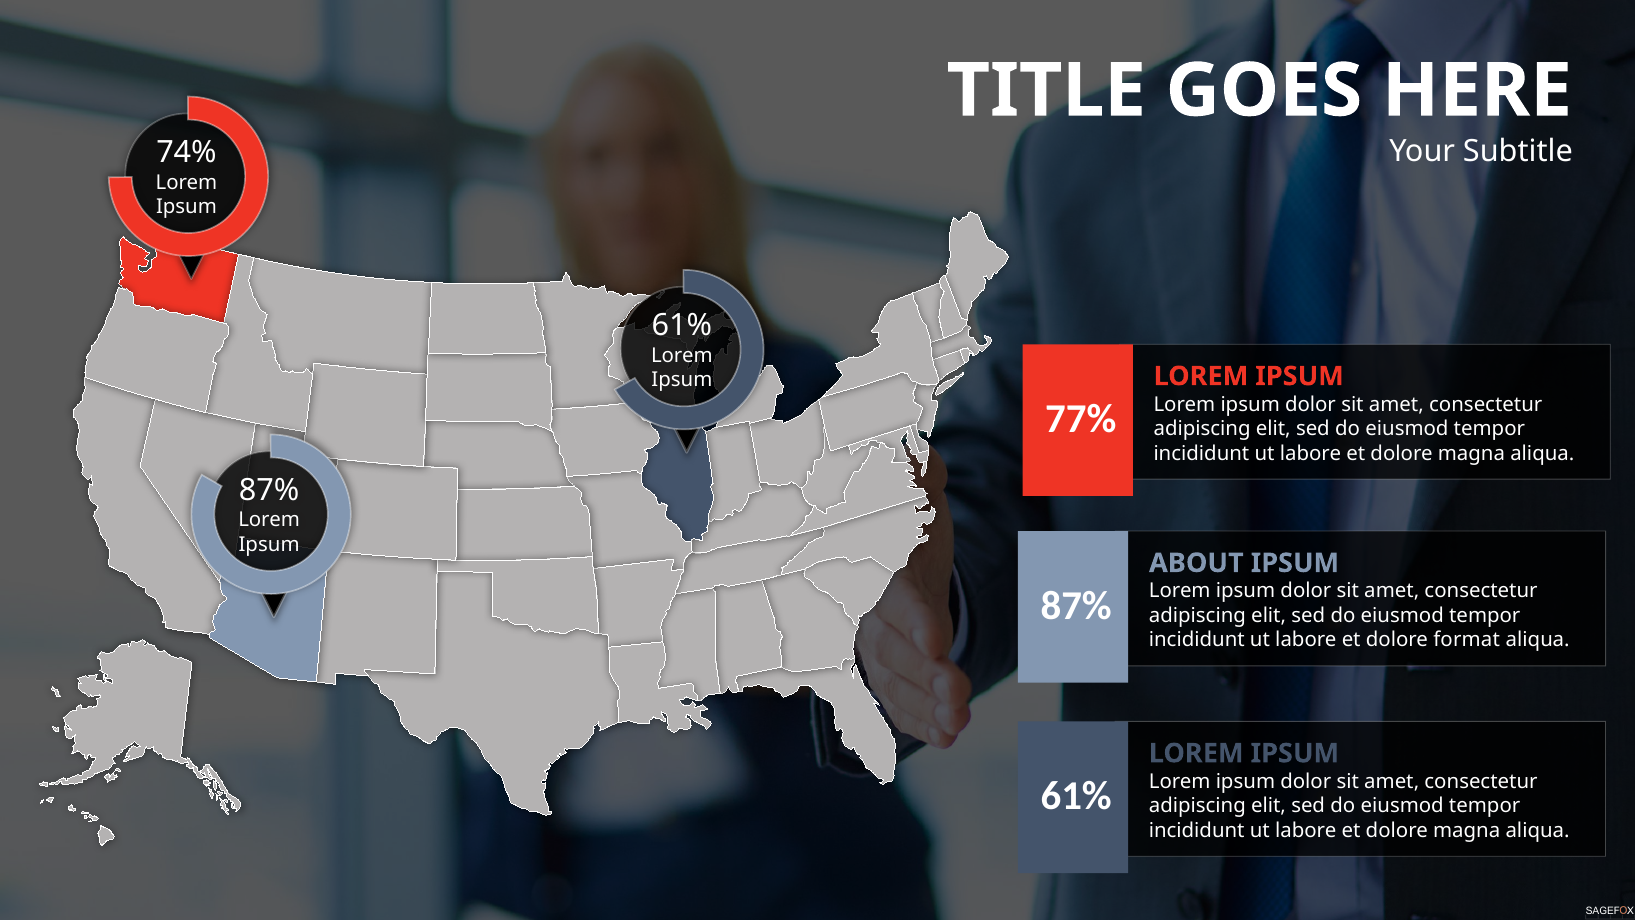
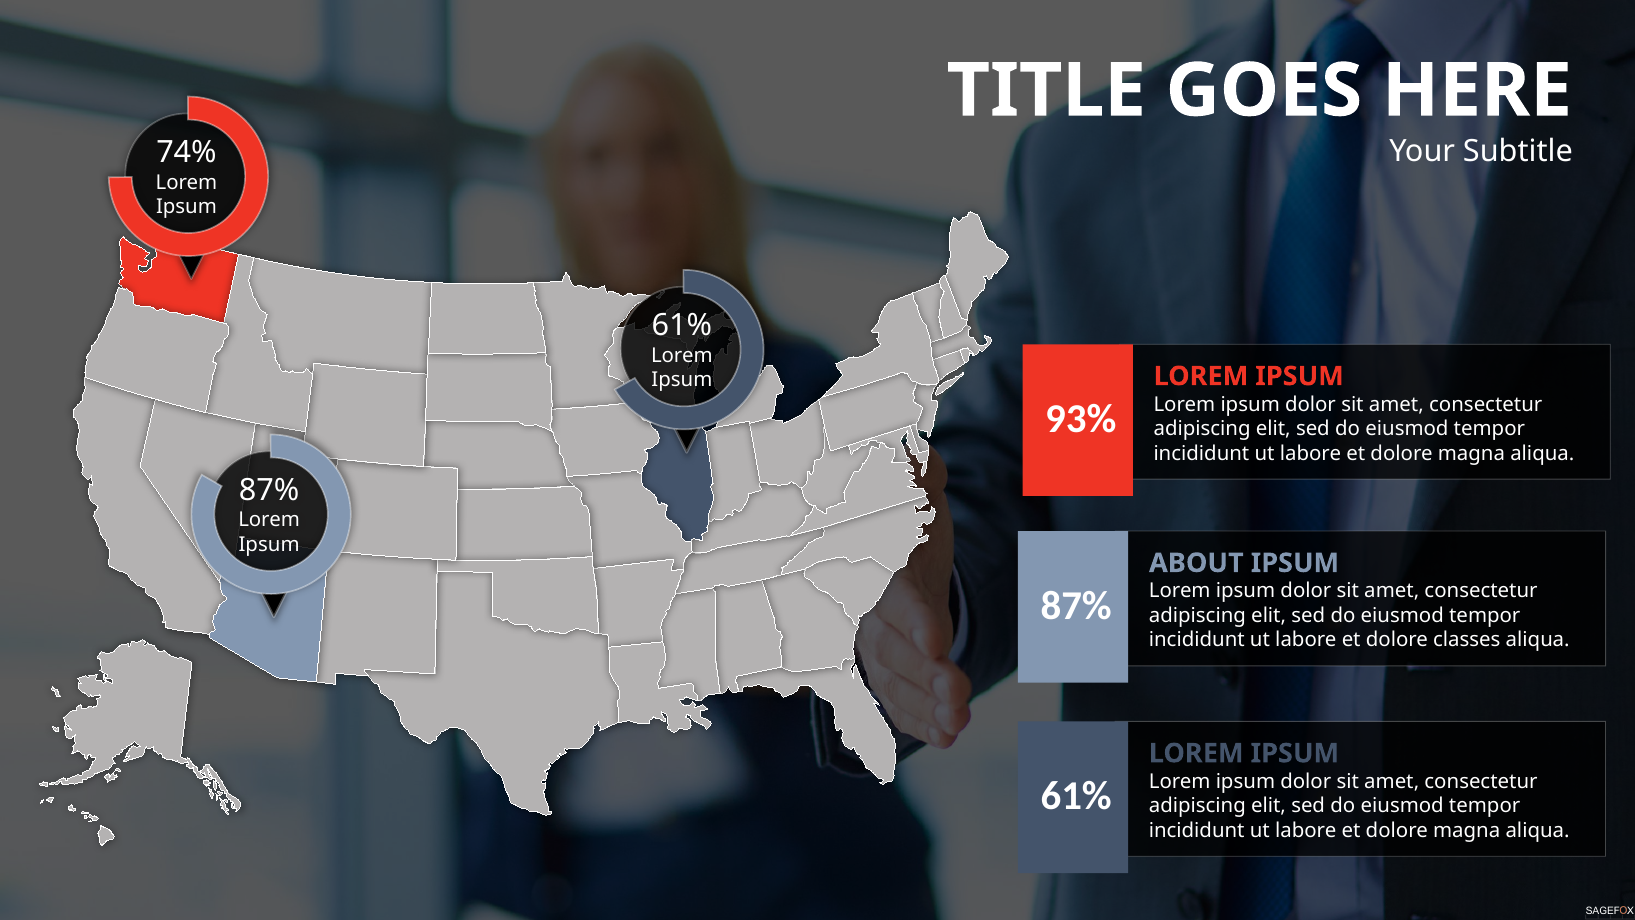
77%: 77% -> 93%
format: format -> classes
